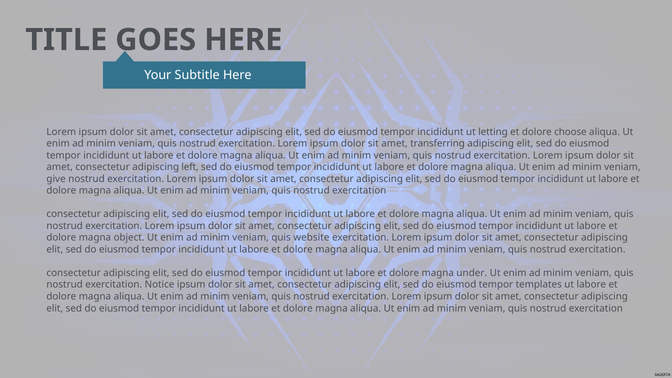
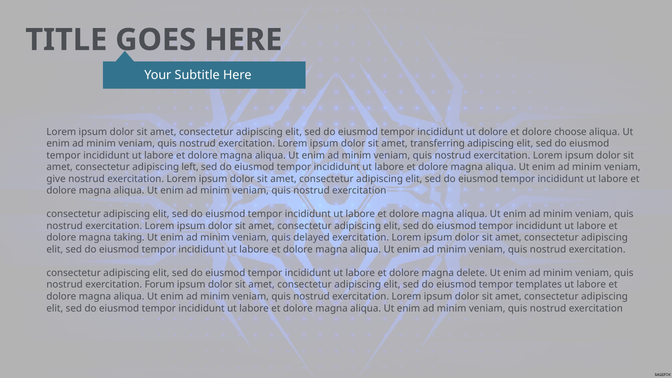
ut letting: letting -> dolore
object: object -> taking
website: website -> delayed
under: under -> delete
Notice: Notice -> Forum
